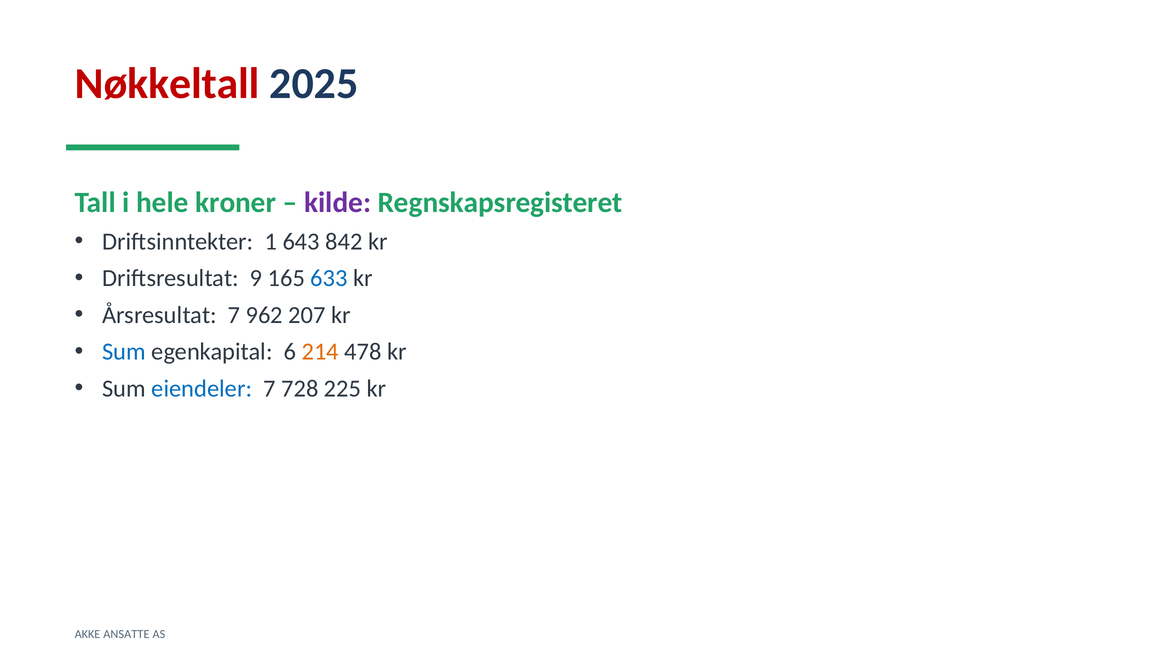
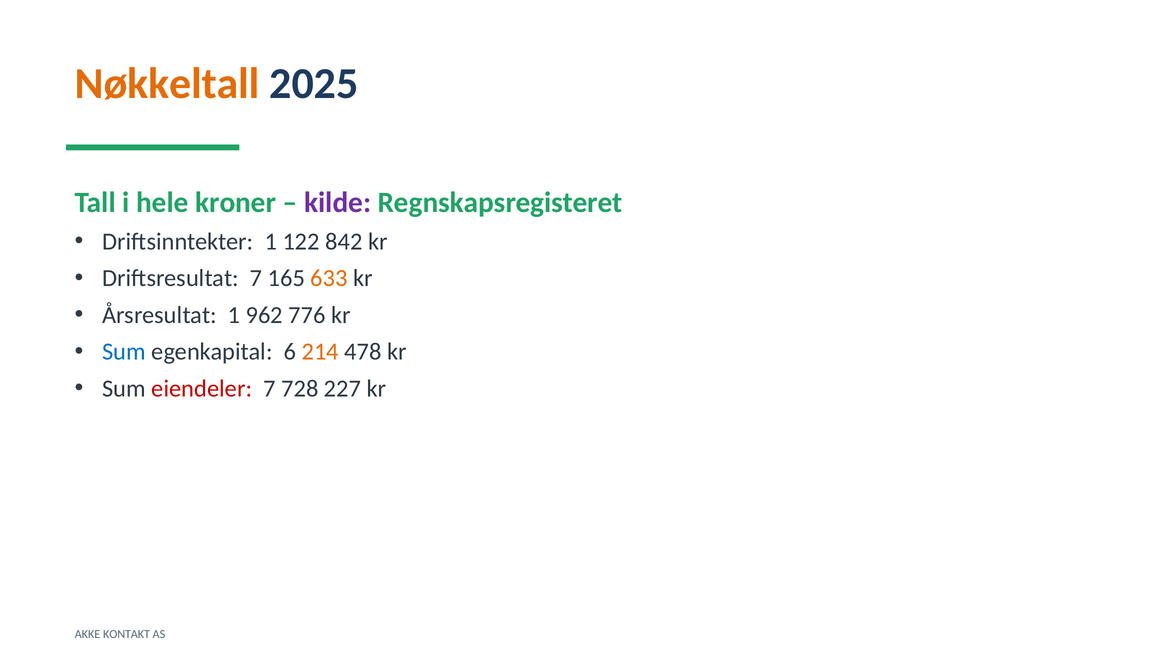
Nøkkeltall colour: red -> orange
643: 643 -> 122
Driftsresultat 9: 9 -> 7
633 colour: blue -> orange
Årsresultat 7: 7 -> 1
207: 207 -> 776
eiendeler colour: blue -> red
225: 225 -> 227
ANSATTE: ANSATTE -> KONTAKT
